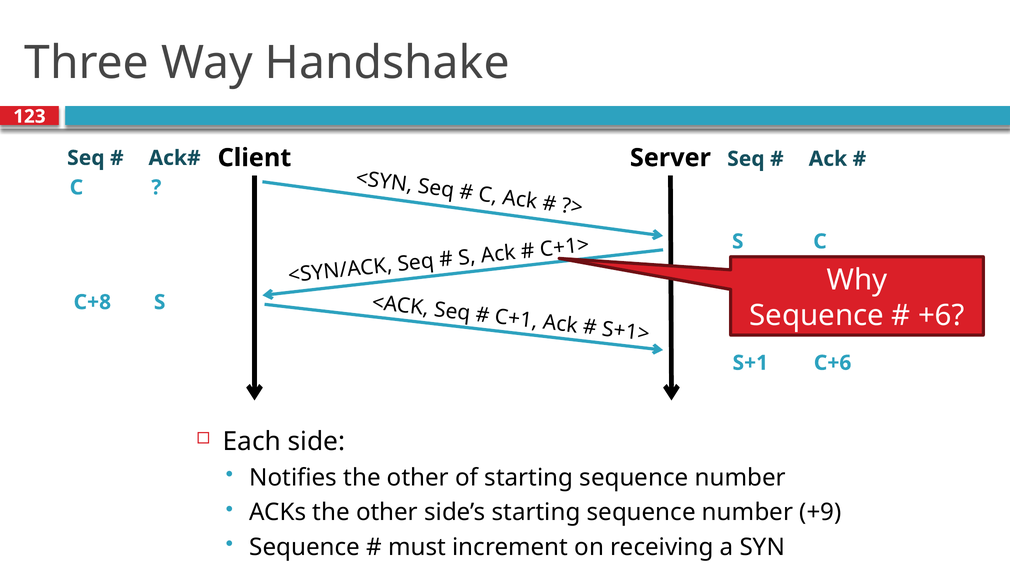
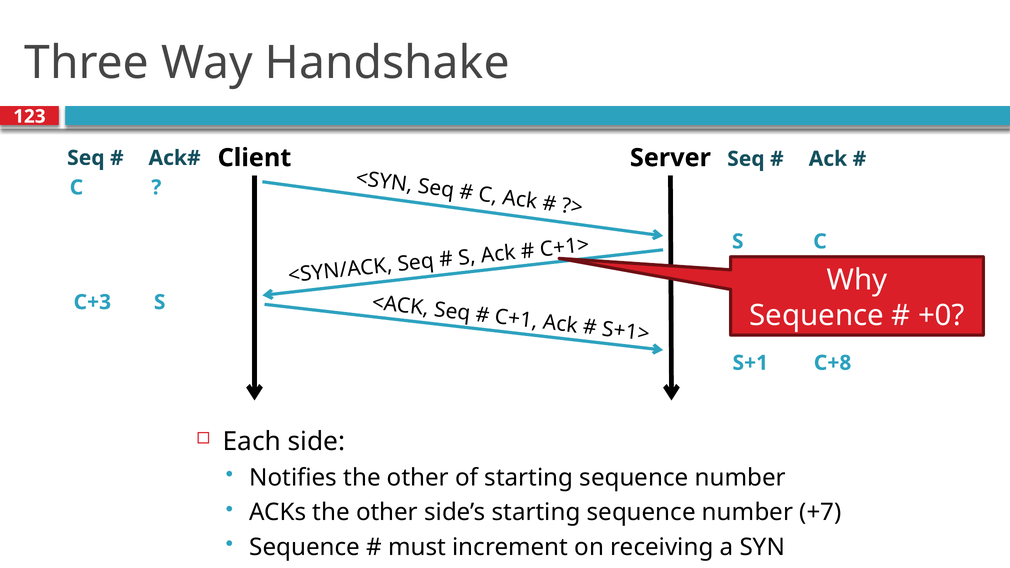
C+8: C+8 -> C+3
+6: +6 -> +0
C+6: C+6 -> C+8
+9: +9 -> +7
